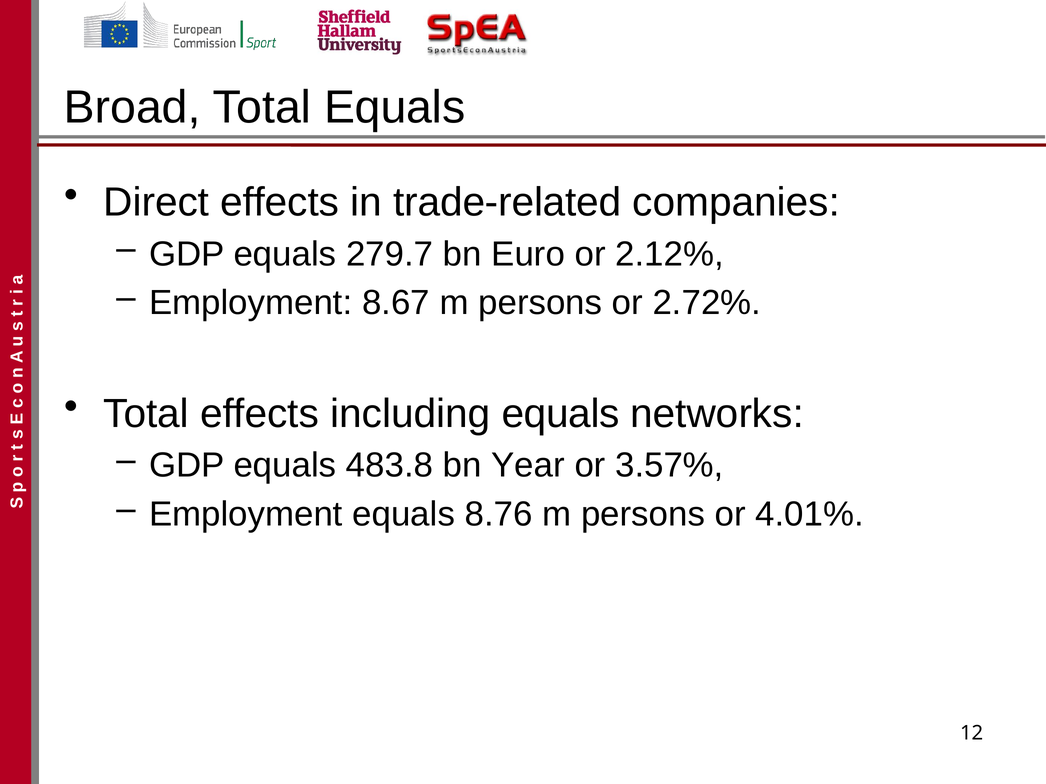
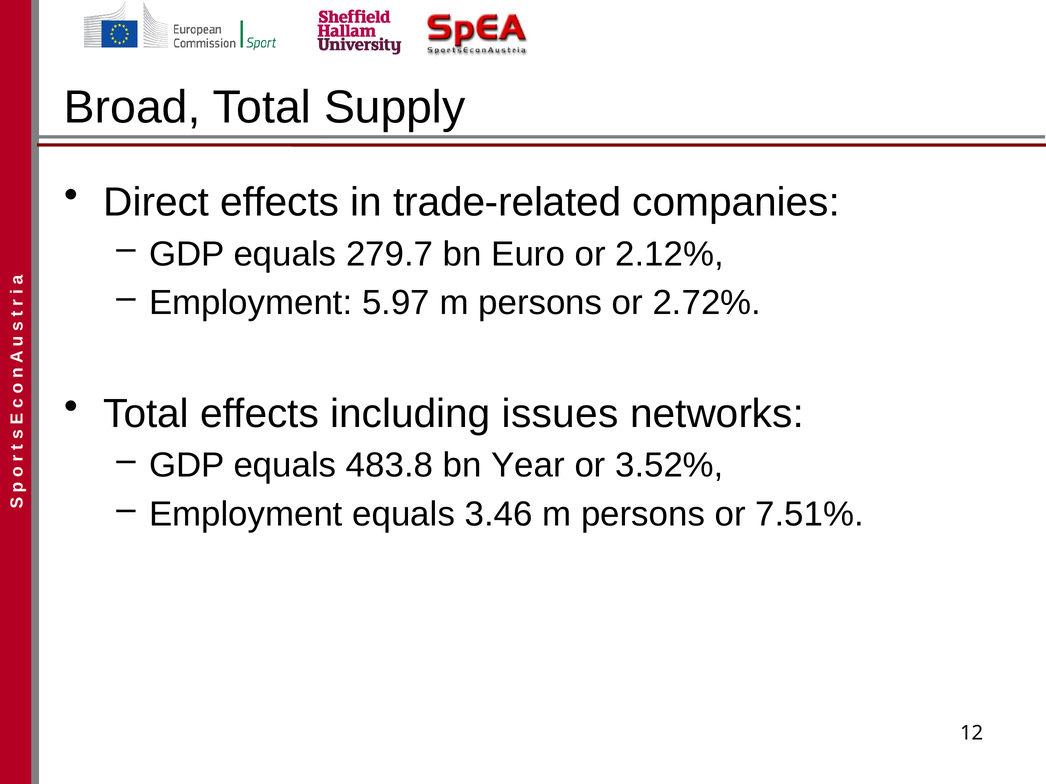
Total Equals: Equals -> Supply
8.67: 8.67 -> 5.97
including equals: equals -> issues
3.57%: 3.57% -> 3.52%
8.76: 8.76 -> 3.46
4.01%: 4.01% -> 7.51%
